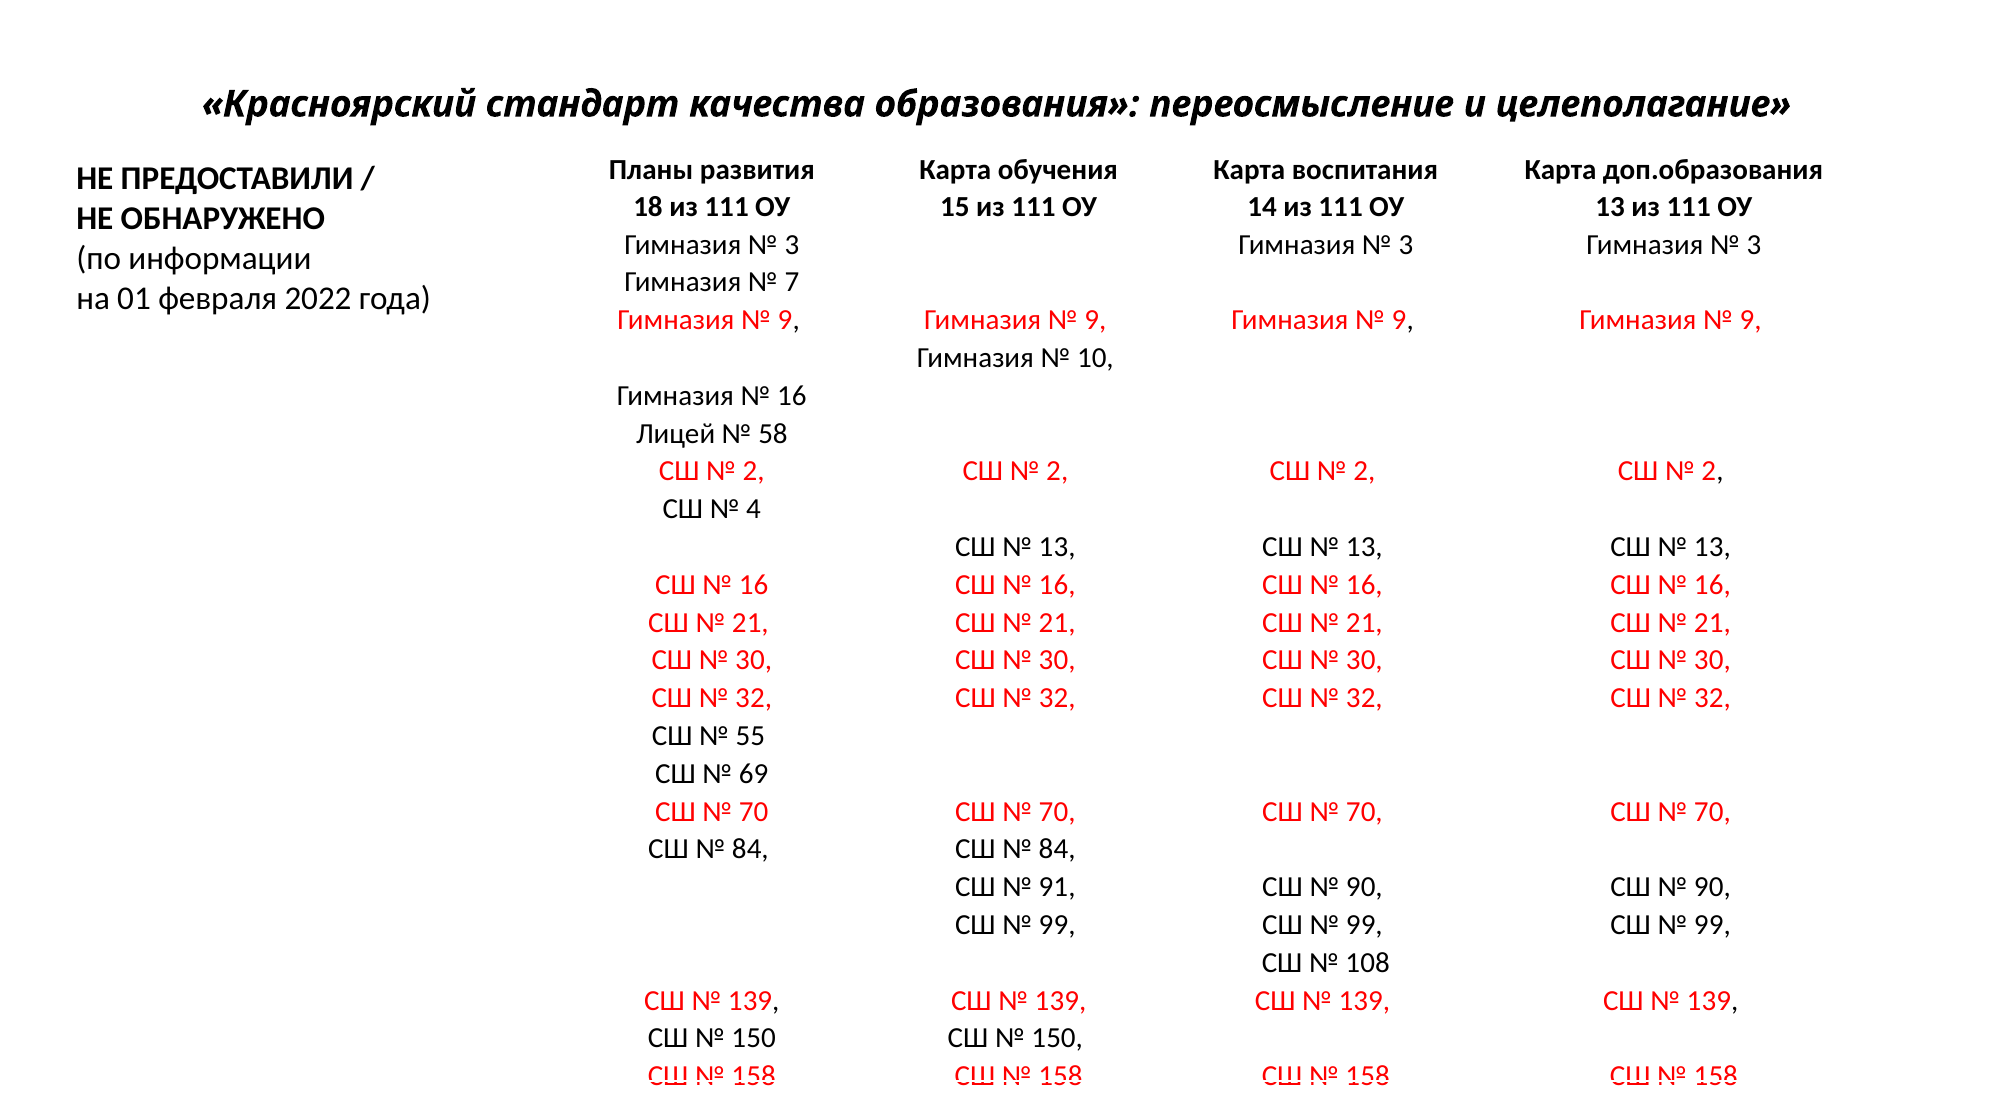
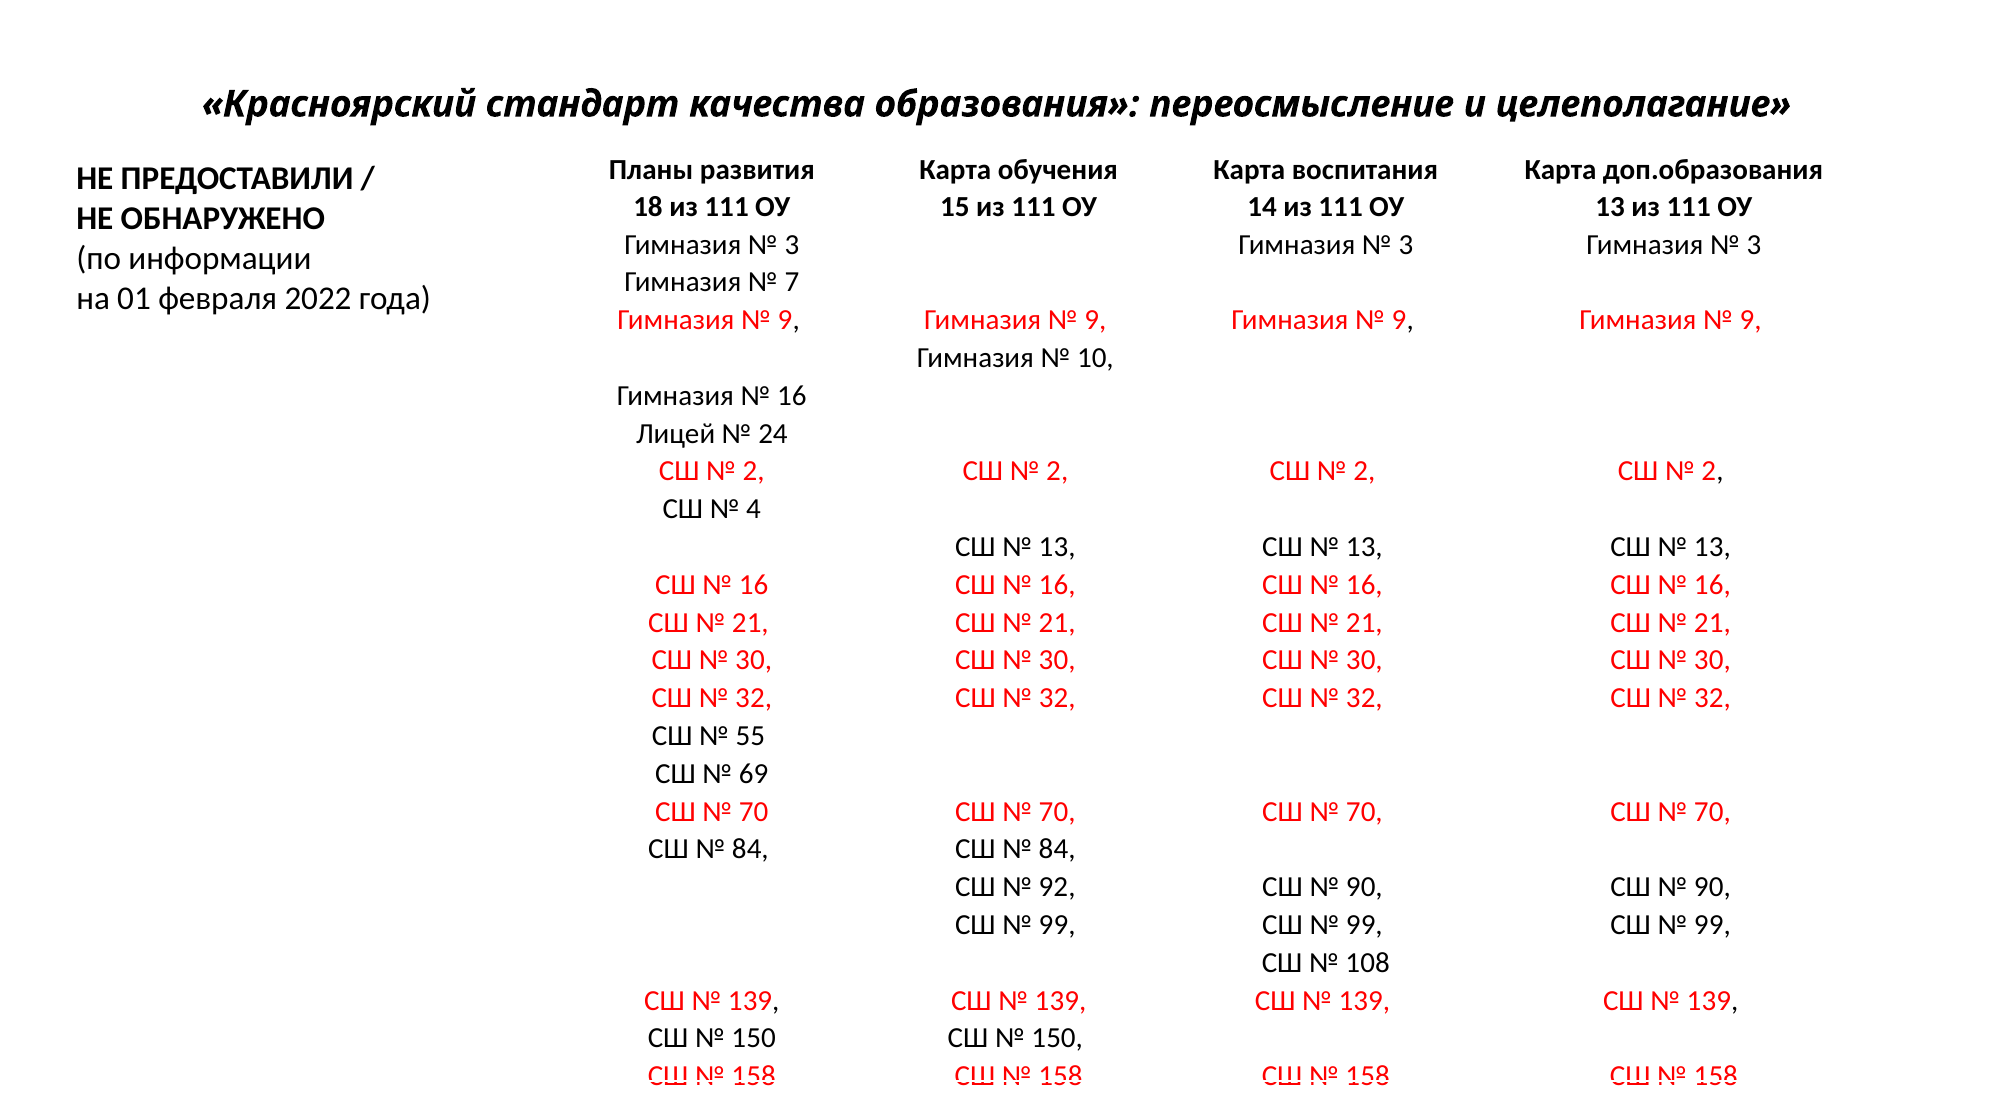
58: 58 -> 24
91: 91 -> 92
